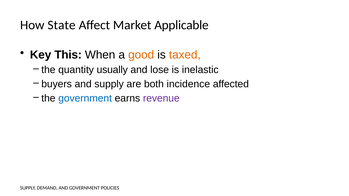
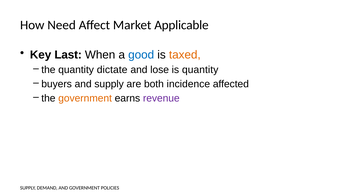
State: State -> Need
This: This -> Last
good colour: orange -> blue
usually: usually -> dictate
is inelastic: inelastic -> quantity
government at (85, 98) colour: blue -> orange
